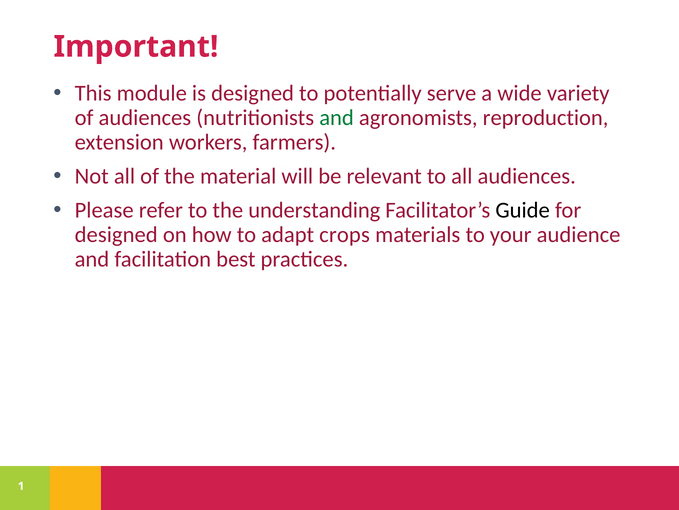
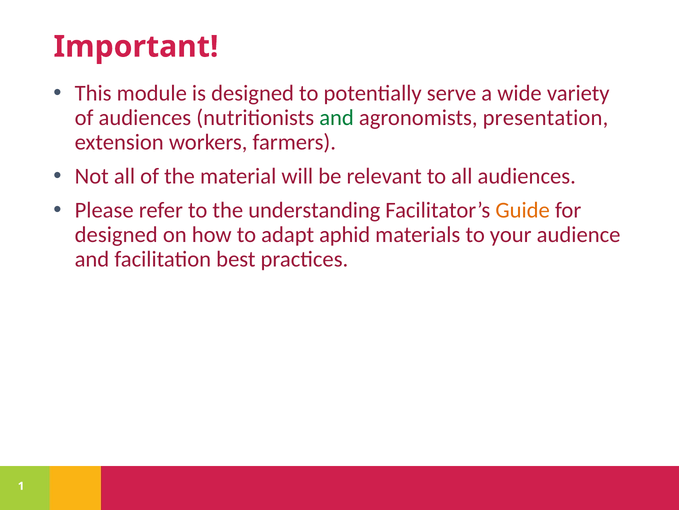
reproduction: reproduction -> presentation
Guide colour: black -> orange
crops: crops -> aphid
